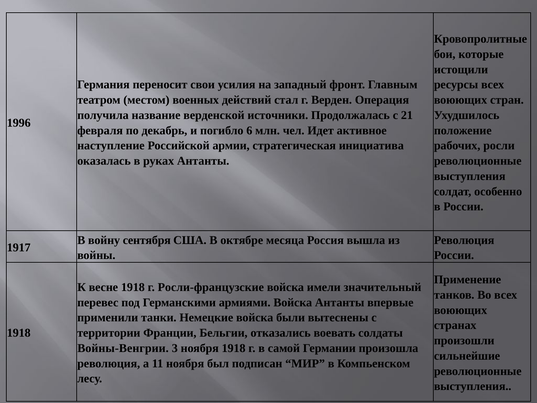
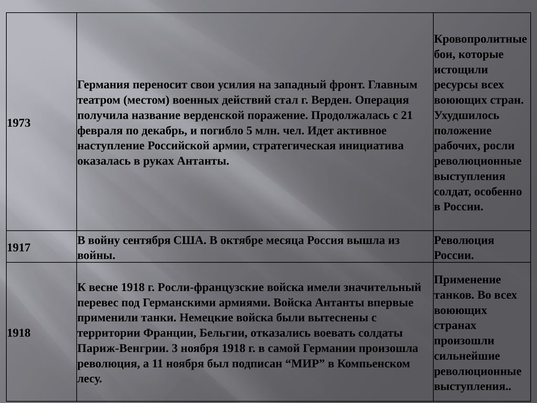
источники: источники -> поражение
1996: 1996 -> 1973
6: 6 -> 5
Войны-Венгрии: Войны-Венгрии -> Париж-Венгрии
